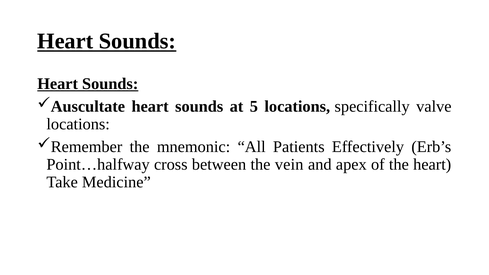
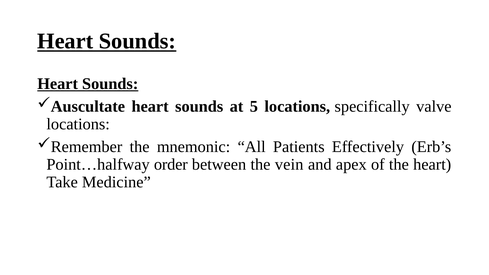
cross: cross -> order
